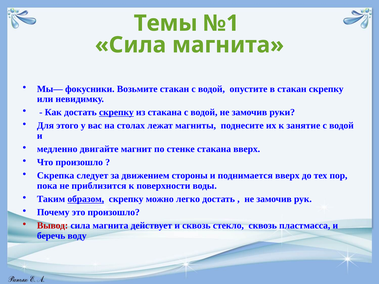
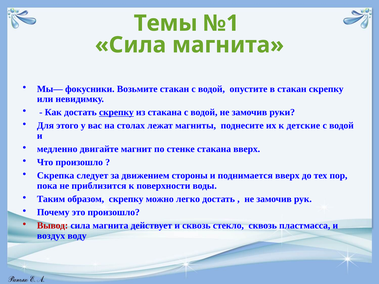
занятие: занятие -> детские
образом underline: present -> none
беречь: беречь -> воздух
